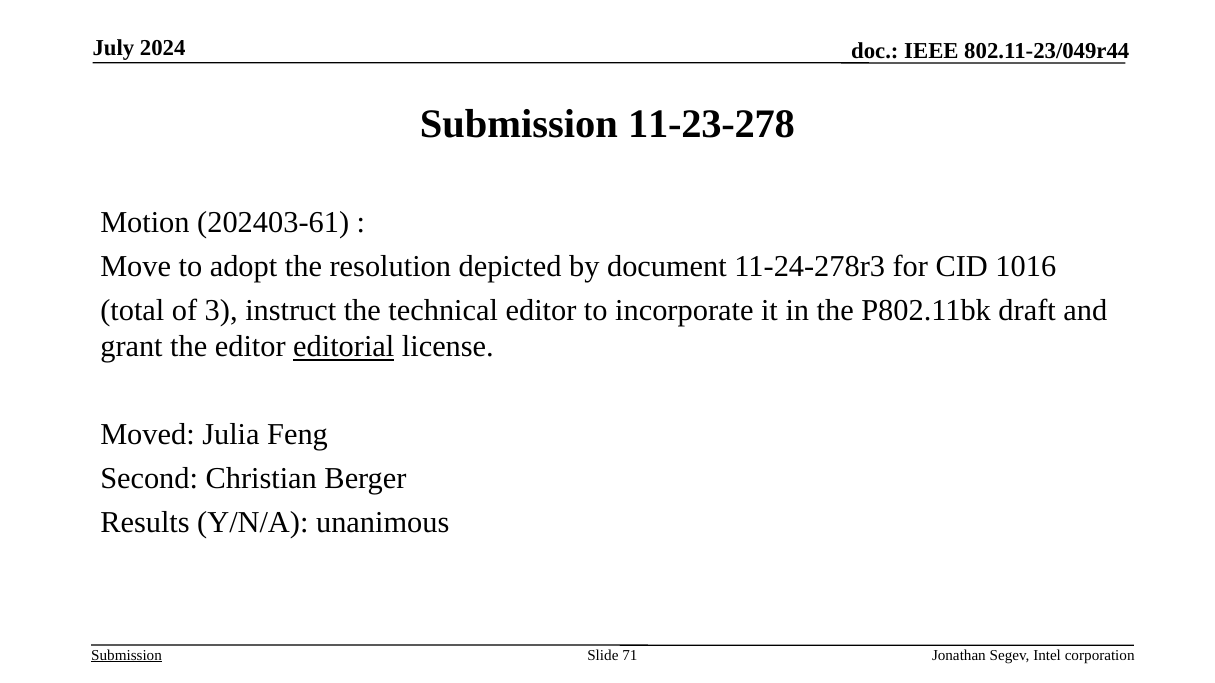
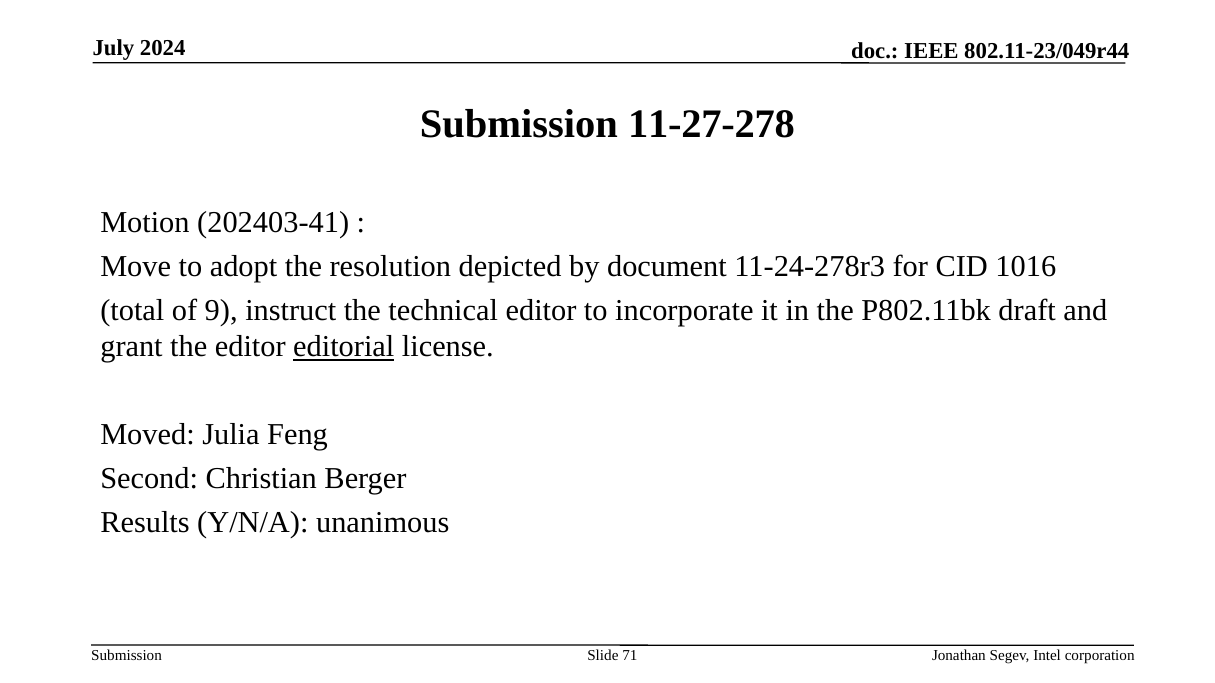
11-23-278: 11-23-278 -> 11-27-278
202403-61: 202403-61 -> 202403-41
3: 3 -> 9
Submission at (127, 655) underline: present -> none
